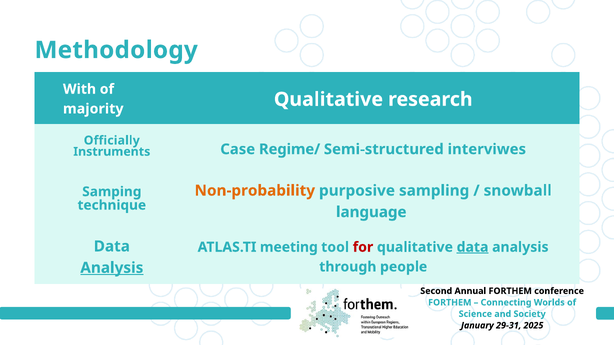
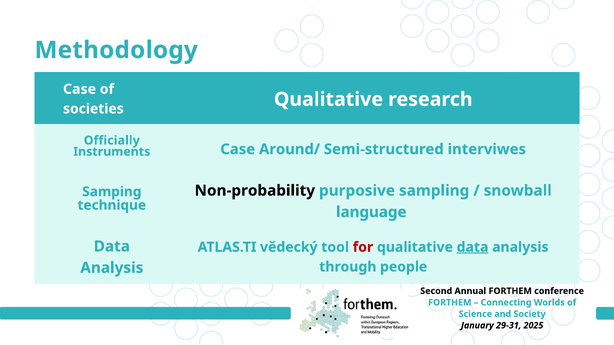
With at (80, 89): With -> Case
majority: majority -> societies
Regime/: Regime/ -> Around/
Non-probability colour: orange -> black
meeting: meeting -> vědecký
Analysis at (112, 268) underline: present -> none
